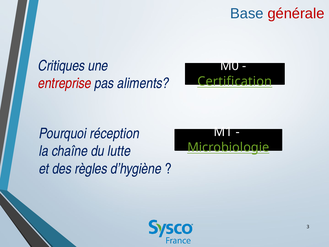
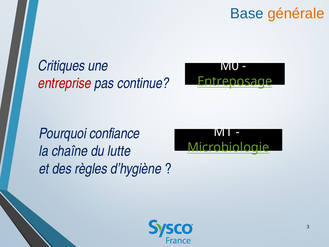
générale colour: red -> orange
aliments: aliments -> continue
Certification: Certification -> Entreposage
réception: réception -> confiance
